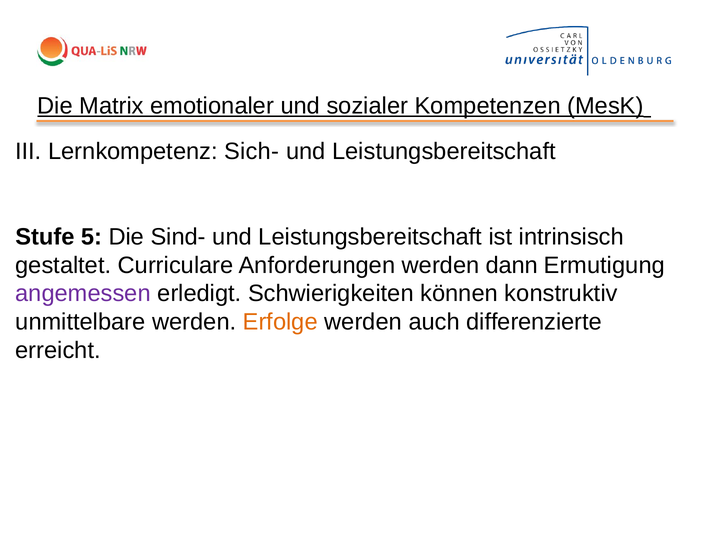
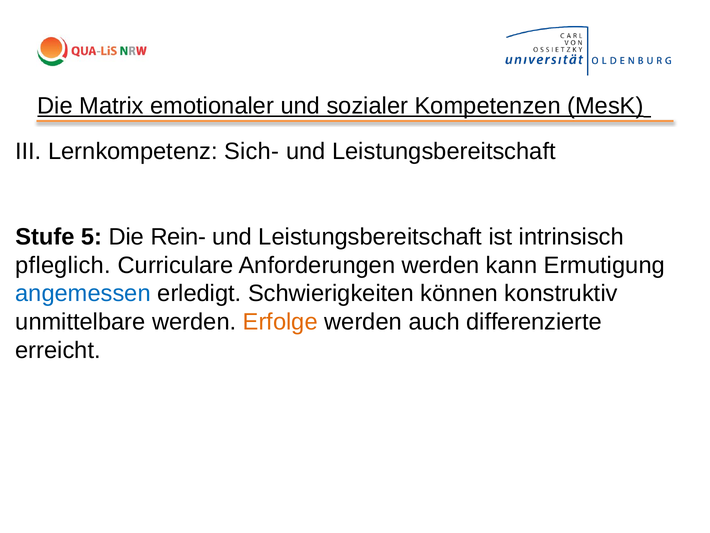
Sind-: Sind- -> Rein-
gestaltet: gestaltet -> pfleglich
dann: dann -> kann
angemessen colour: purple -> blue
